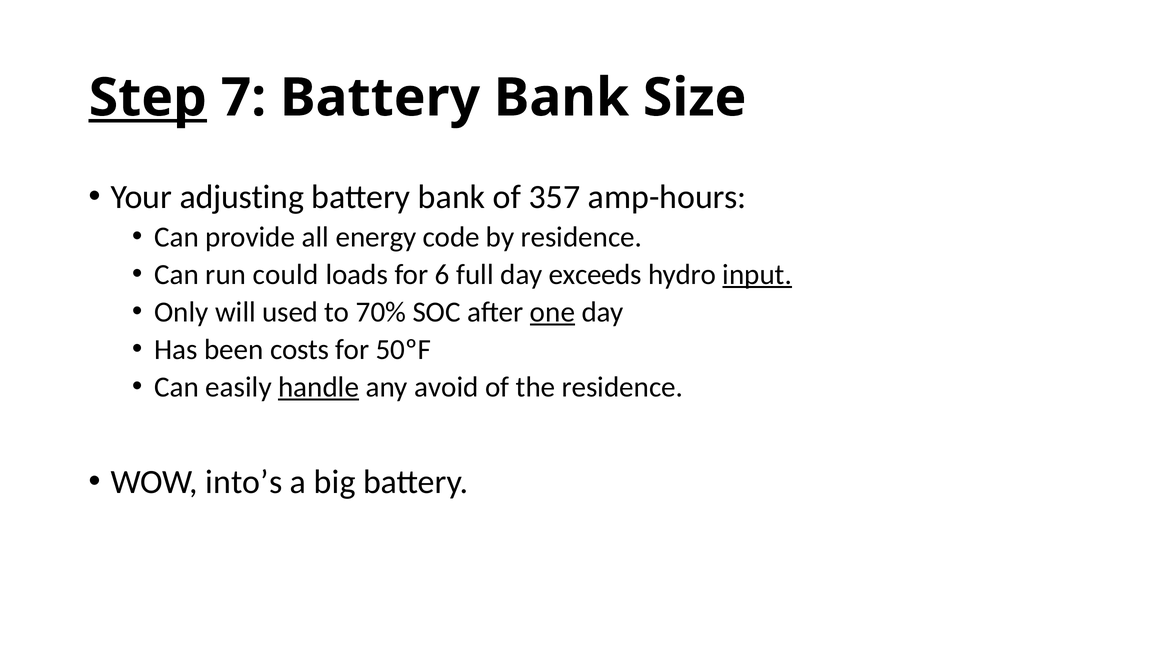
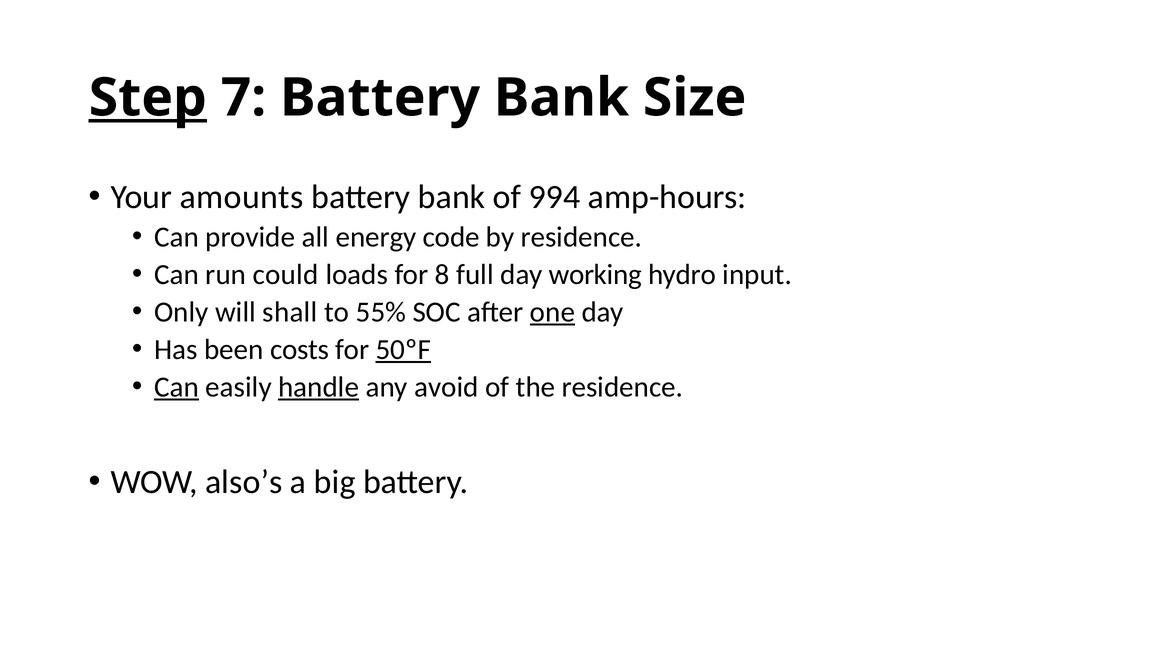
adjusting: adjusting -> amounts
357: 357 -> 994
6: 6 -> 8
exceeds: exceeds -> working
input underline: present -> none
used: used -> shall
70%: 70% -> 55%
50ºF underline: none -> present
Can at (177, 387) underline: none -> present
into’s: into’s -> also’s
